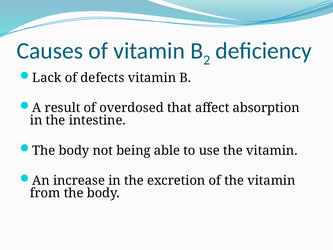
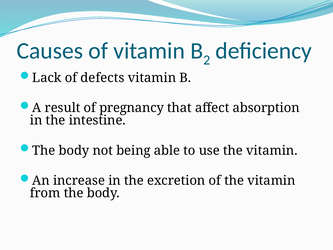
overdosed: overdosed -> pregnancy
